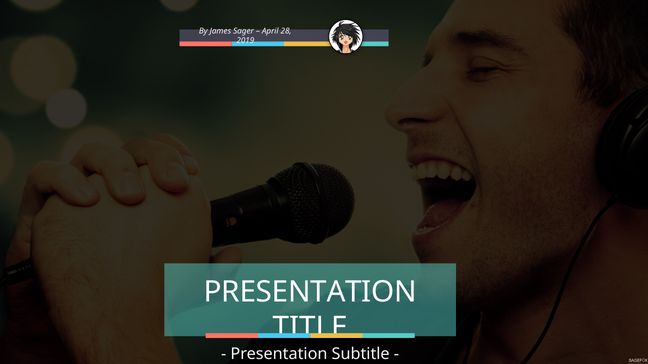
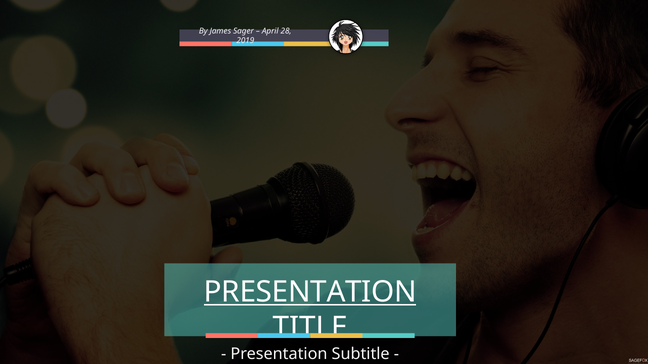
PRESENTATION at (310, 292) underline: none -> present
